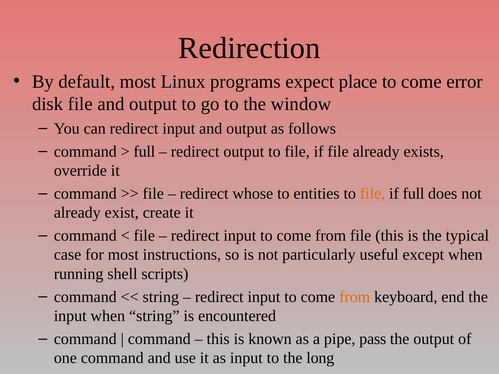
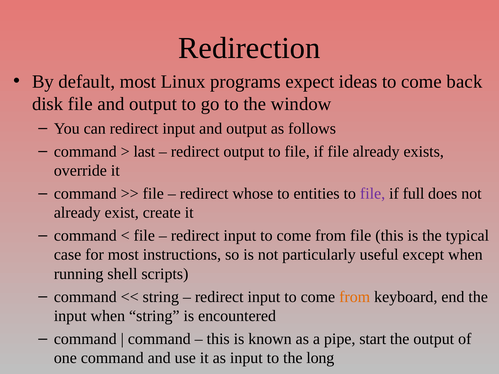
place: place -> ideas
error: error -> back
full at (144, 152): full -> last
file at (373, 194) colour: orange -> purple
pass: pass -> start
